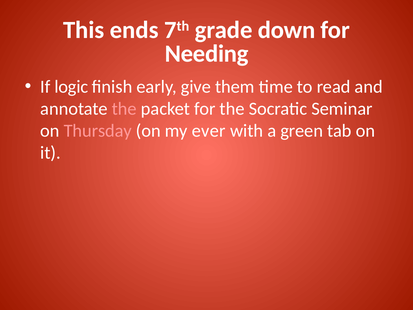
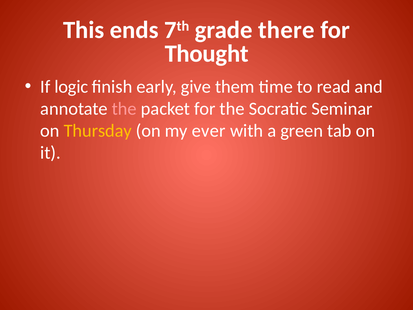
down: down -> there
Needing: Needing -> Thought
Thursday colour: pink -> yellow
